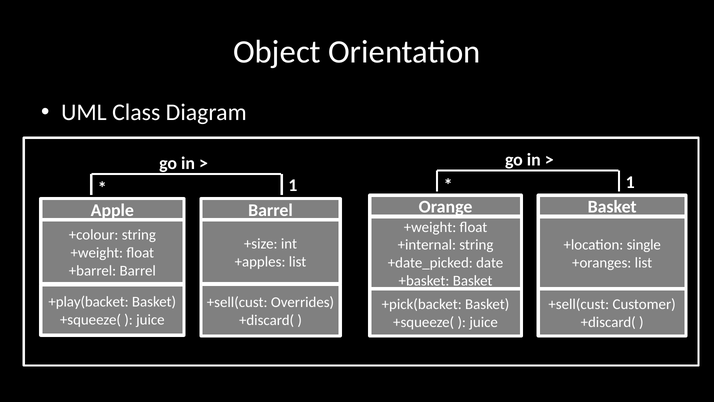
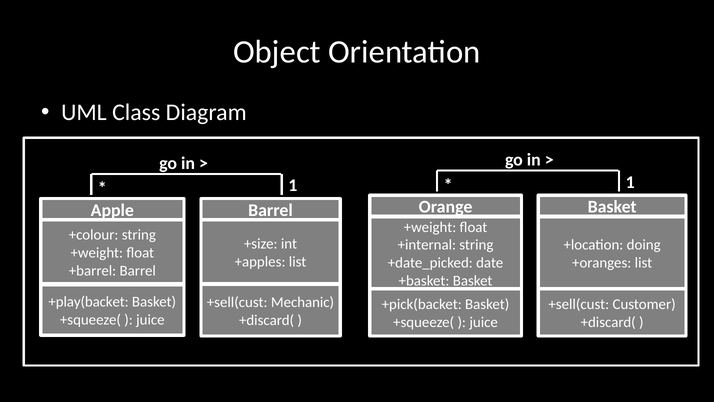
single: single -> doing
Overrides: Overrides -> Mechanic
